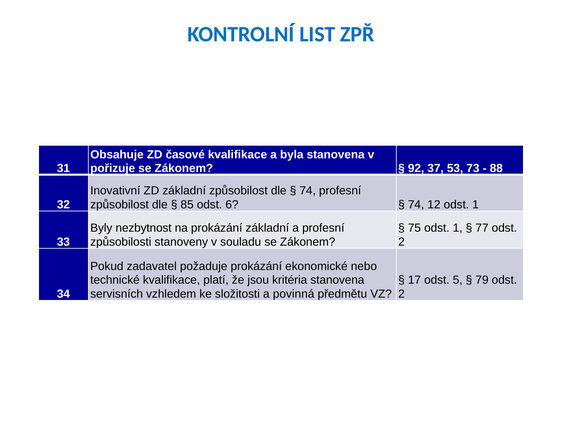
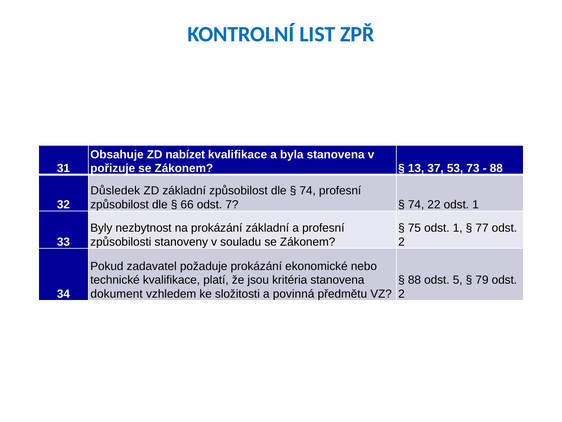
časové: časové -> nabízet
92: 92 -> 13
Inovativní: Inovativní -> Důsledek
85: 85 -> 66
6: 6 -> 7
12: 12 -> 22
17 at (414, 280): 17 -> 88
servisních: servisních -> dokument
